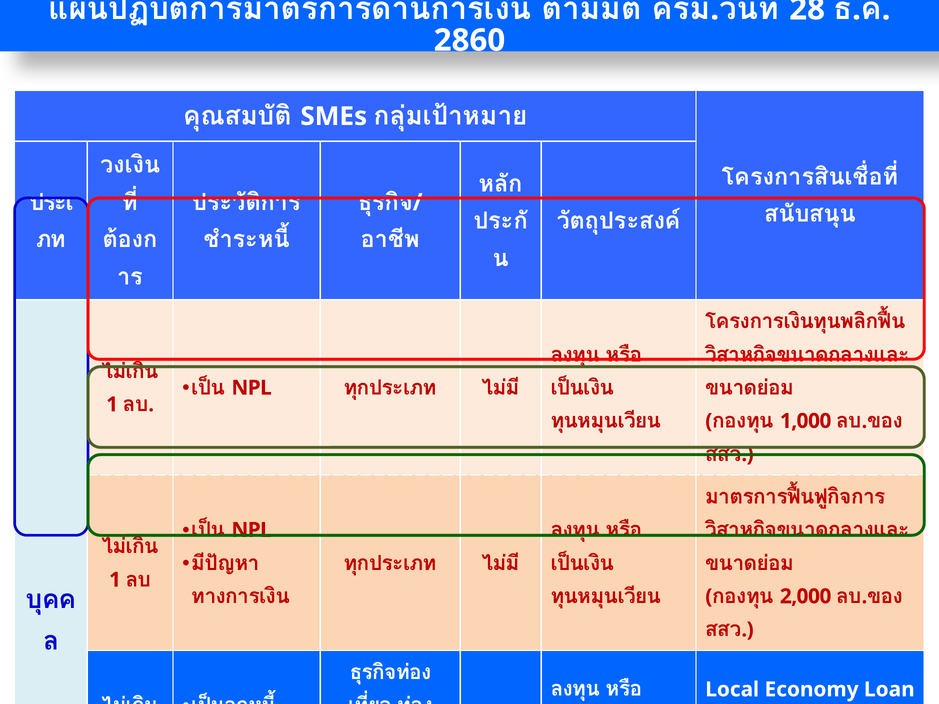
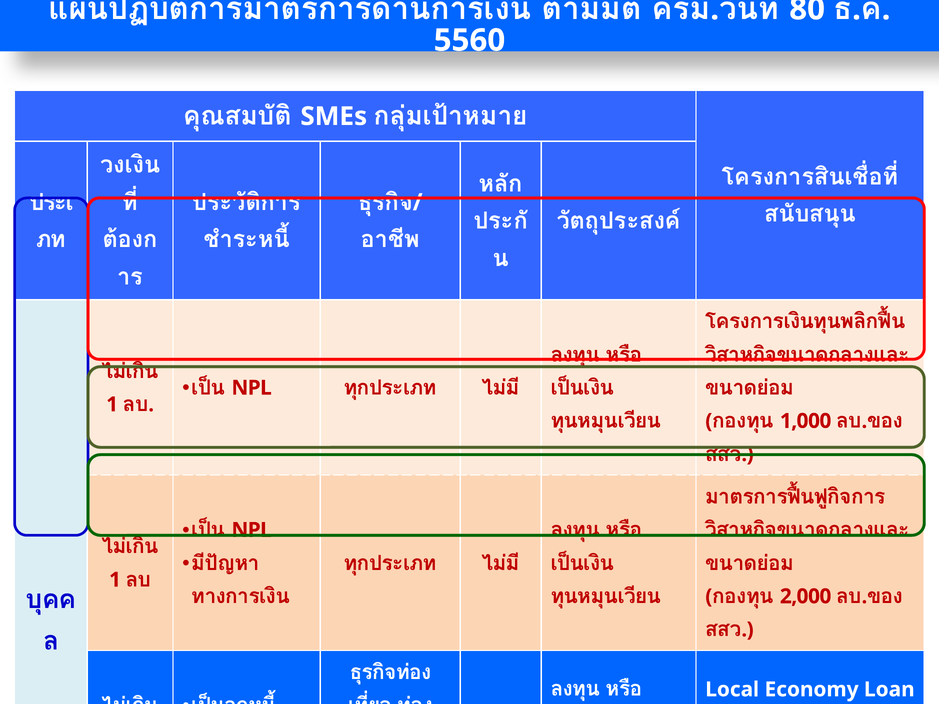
28: 28 -> 80
2860: 2860 -> 5560
